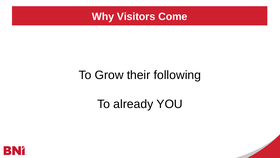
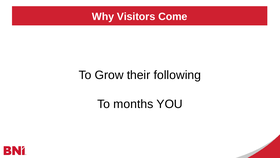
already: already -> months
